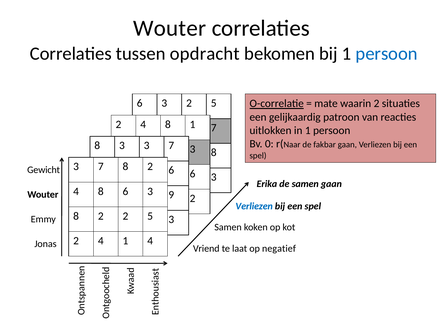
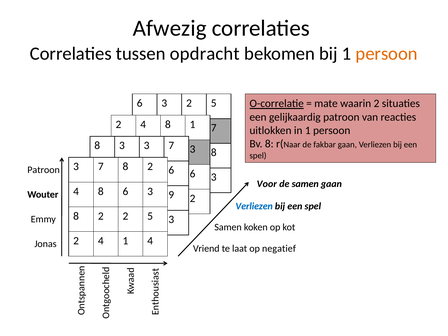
Wouter at (170, 28): Wouter -> Afwezig
persoon at (387, 54) colour: blue -> orange
Bv 0: 0 -> 8
Gewicht at (44, 170): Gewicht -> Patroon
Erika: Erika -> Voor
